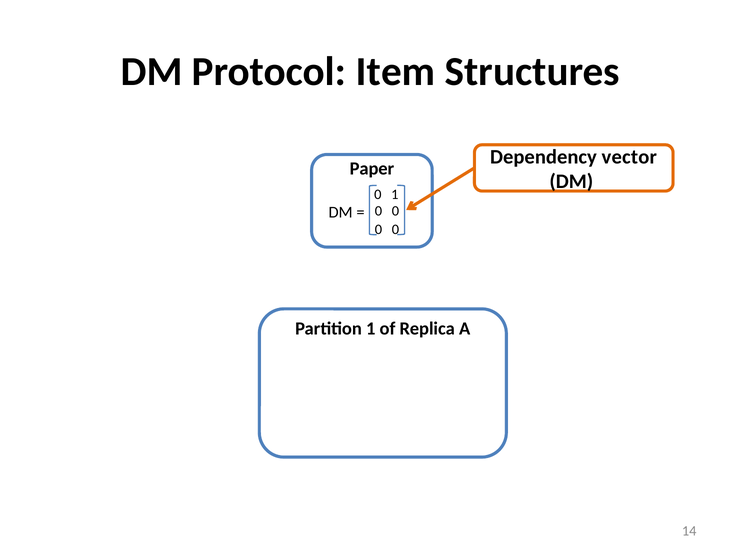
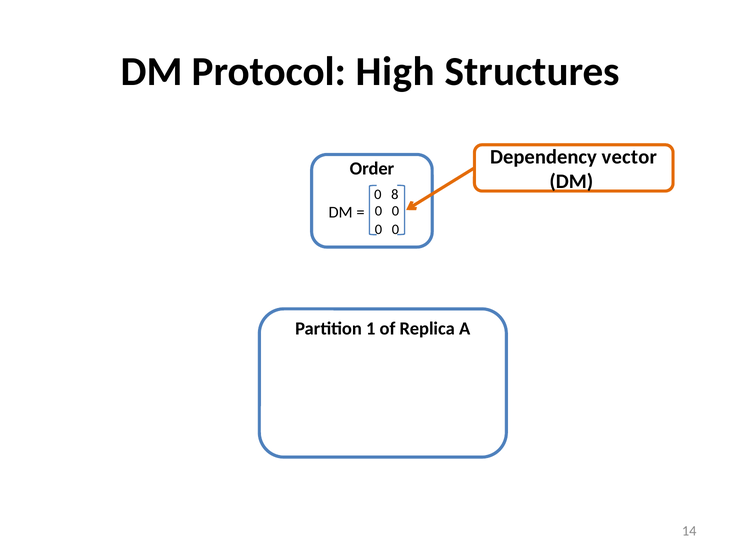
Item: Item -> High
Paper: Paper -> Order
0 1: 1 -> 8
